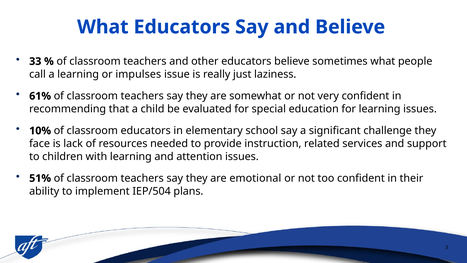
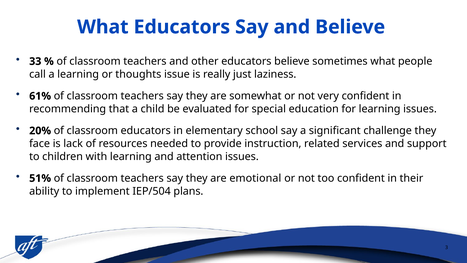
impulses: impulses -> thoughts
10%: 10% -> 20%
